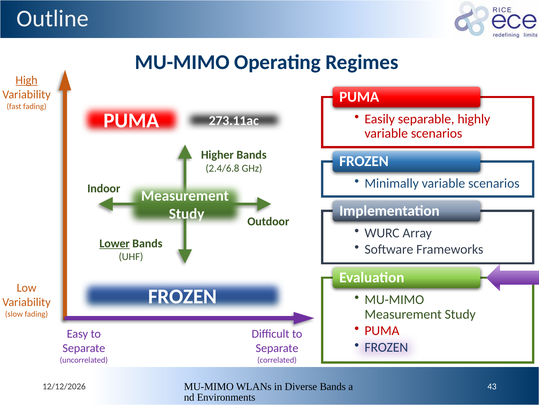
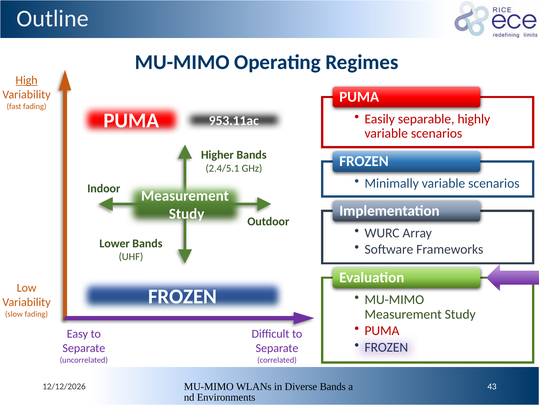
273.11ac: 273.11ac -> 953.11ac
2.4/6.8: 2.4/6.8 -> 2.4/5.1
Lower underline: present -> none
